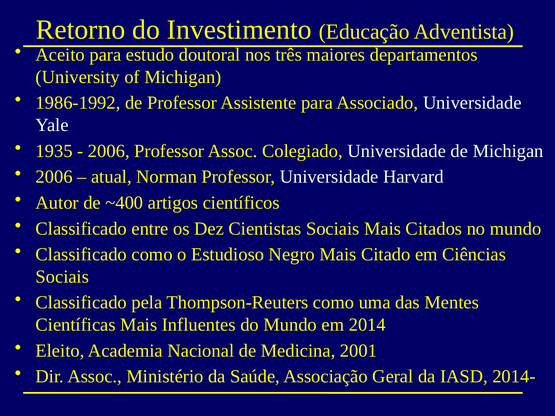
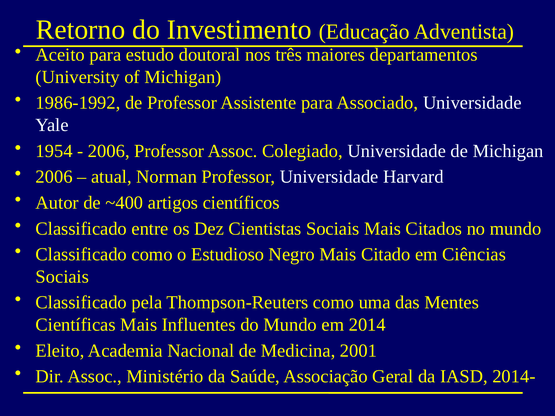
1935: 1935 -> 1954
